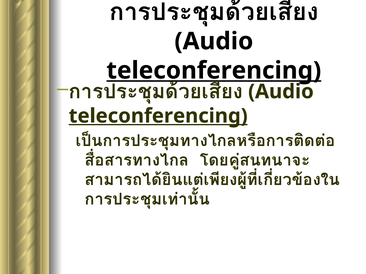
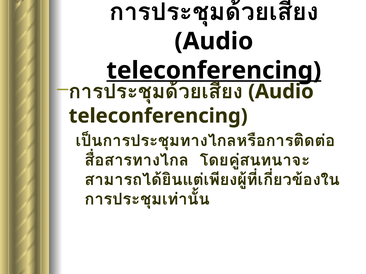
teleconferencing at (158, 116) underline: present -> none
